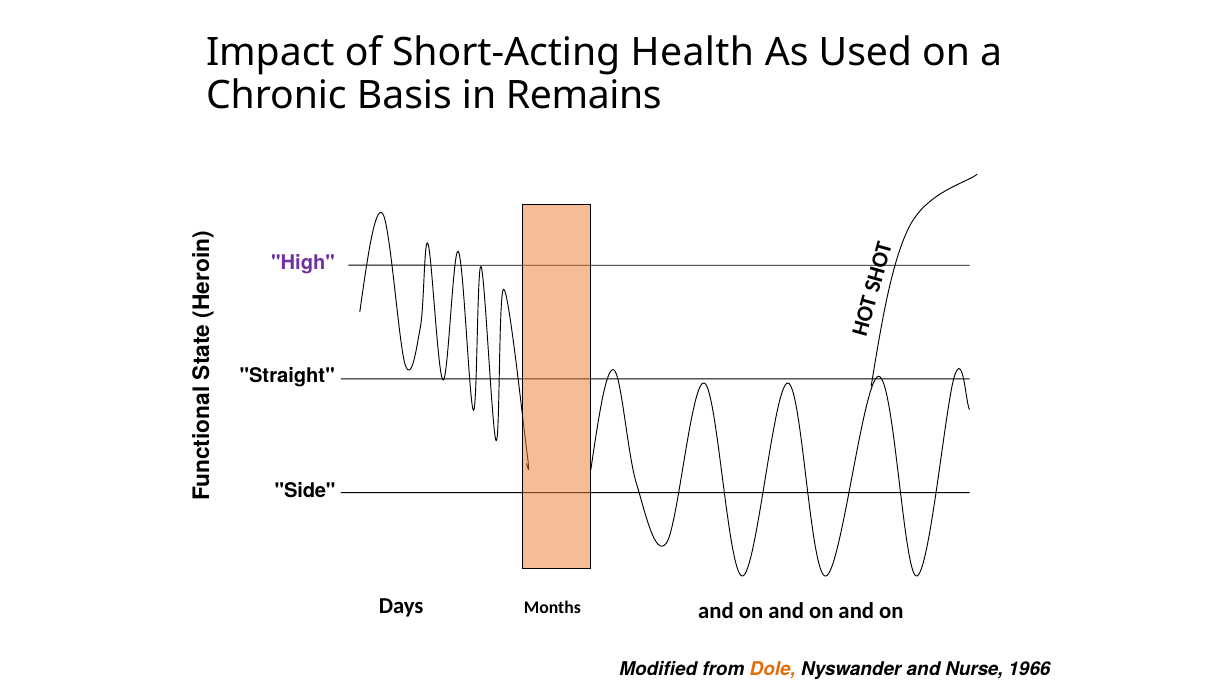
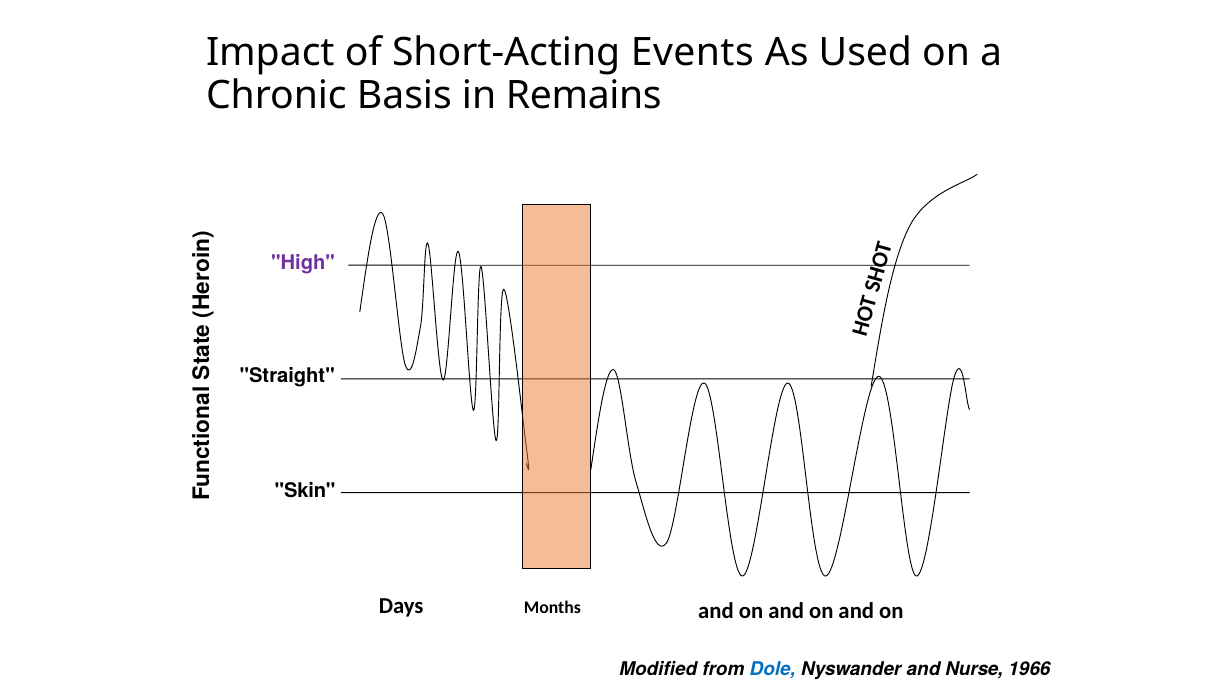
Health: Health -> Events
Side: Side -> Skin
Dole colour: orange -> blue
